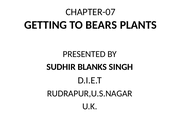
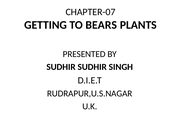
SUDHIR BLANKS: BLANKS -> SUDHIR
